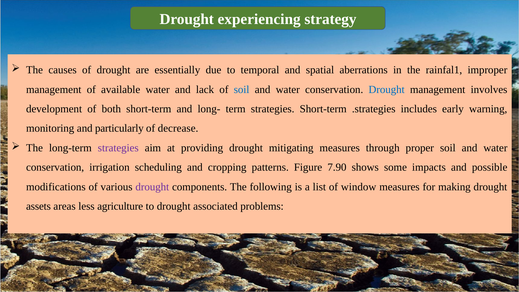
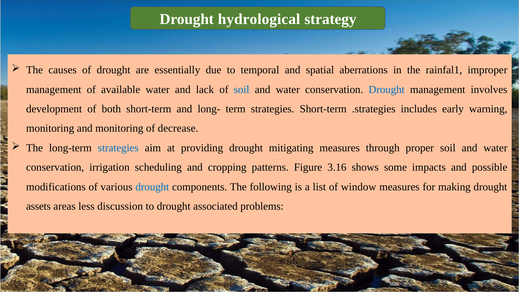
experiencing: experiencing -> hydrological
and particularly: particularly -> monitoring
strategies at (118, 148) colour: purple -> blue
7.90: 7.90 -> 3.16
drought at (152, 187) colour: purple -> blue
agriculture: agriculture -> discussion
